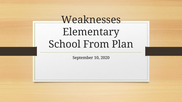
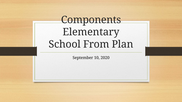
Weaknesses: Weaknesses -> Components
